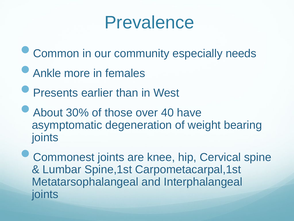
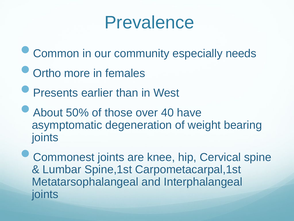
Ankle: Ankle -> Ortho
30%: 30% -> 50%
